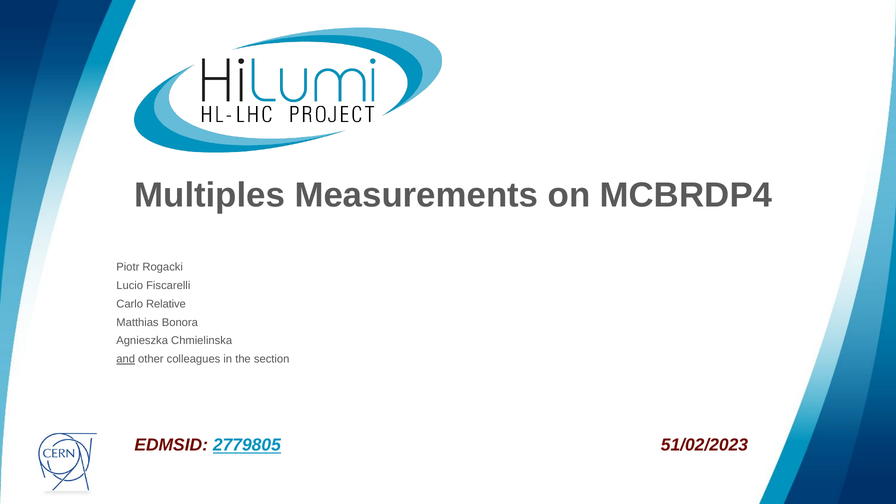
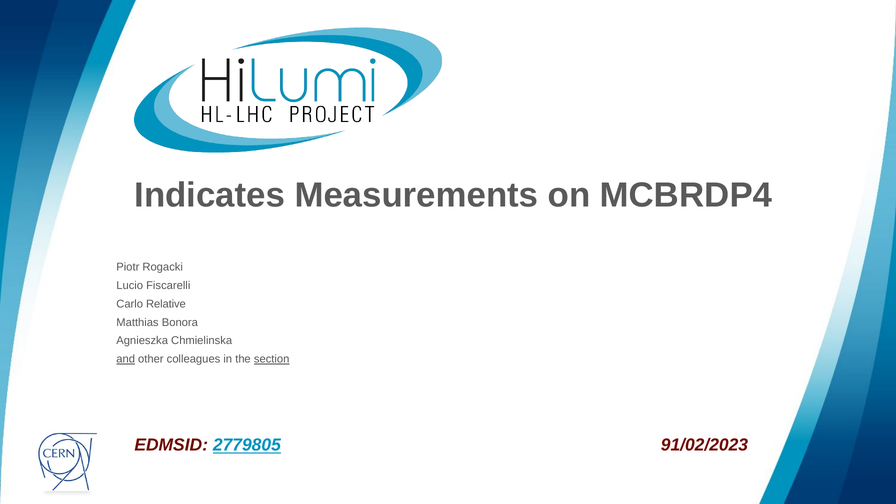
Multiples: Multiples -> Indicates
section underline: none -> present
51/02/2023: 51/02/2023 -> 91/02/2023
